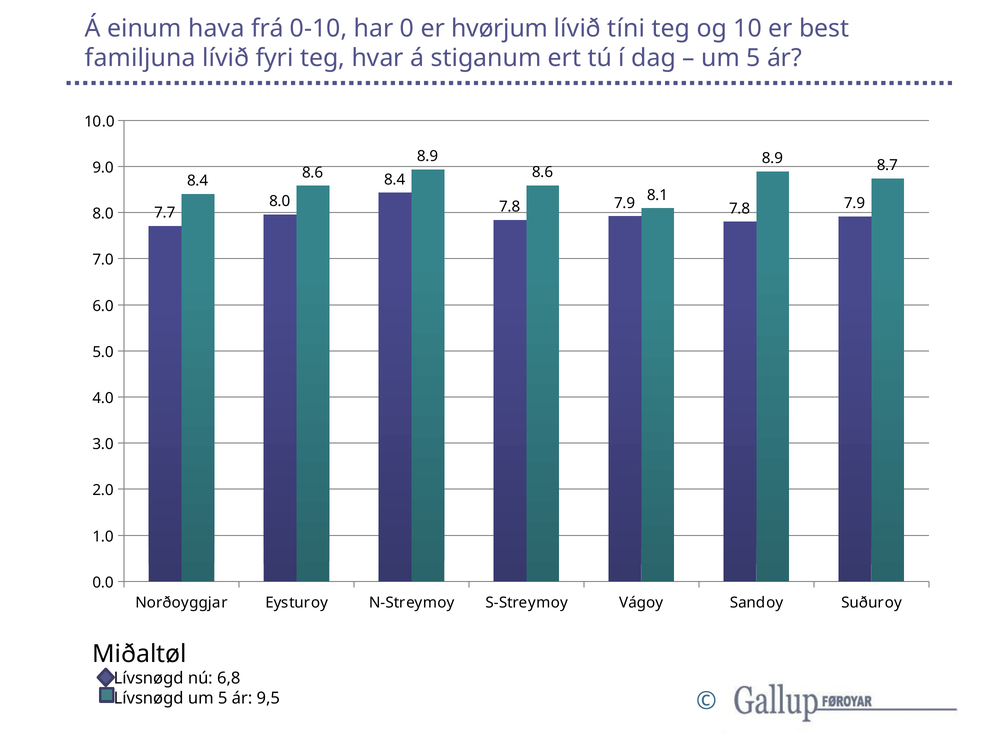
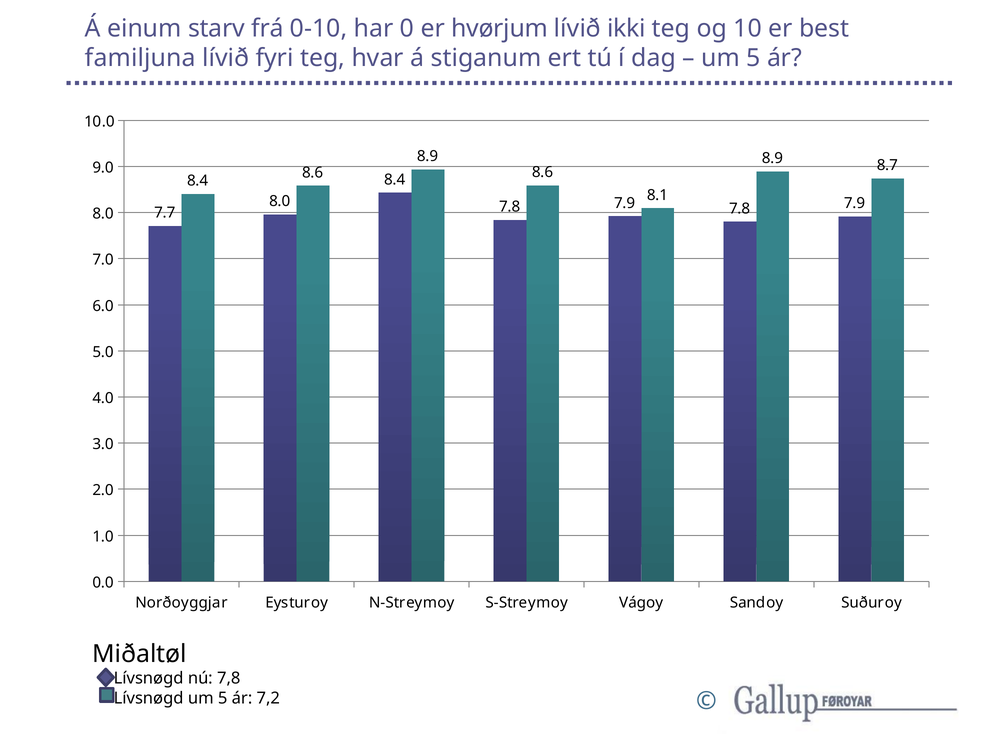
hava: hava -> starv
tíni: tíni -> ikki
6,8: 6,8 -> 7,8
9,5: 9,5 -> 7,2
